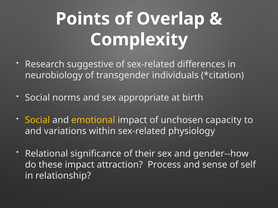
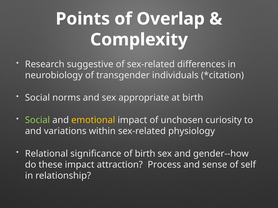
Social at (37, 120) colour: yellow -> light green
capacity: capacity -> curiosity
of their: their -> birth
